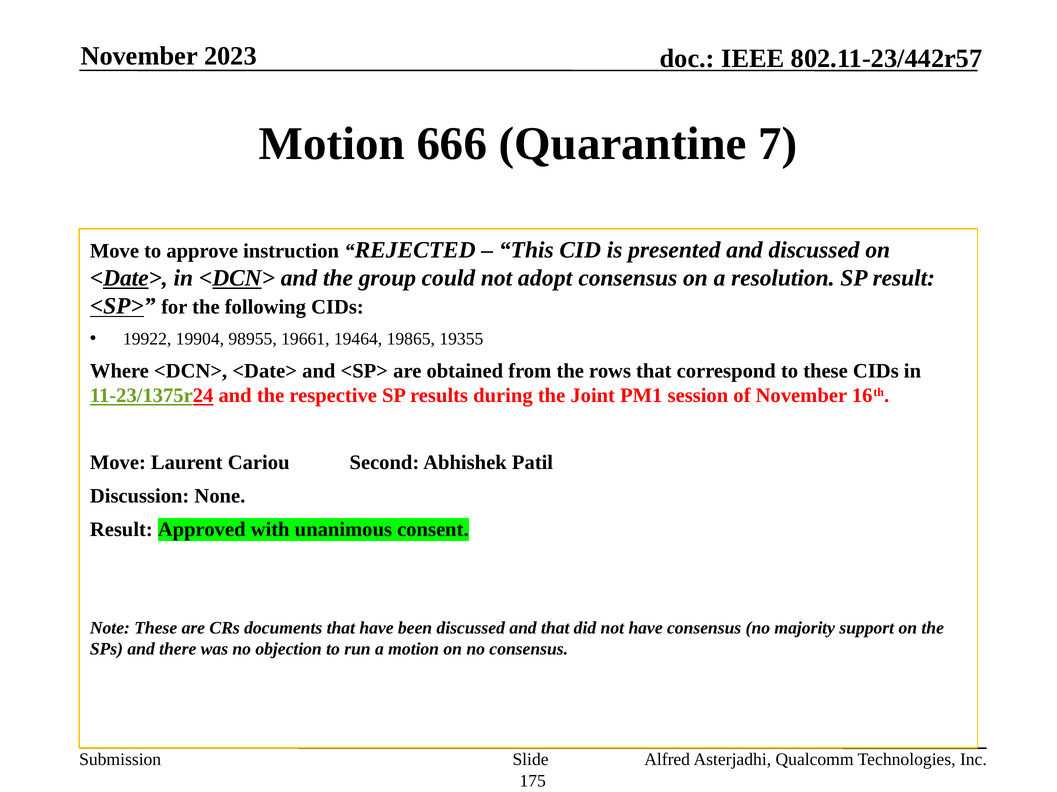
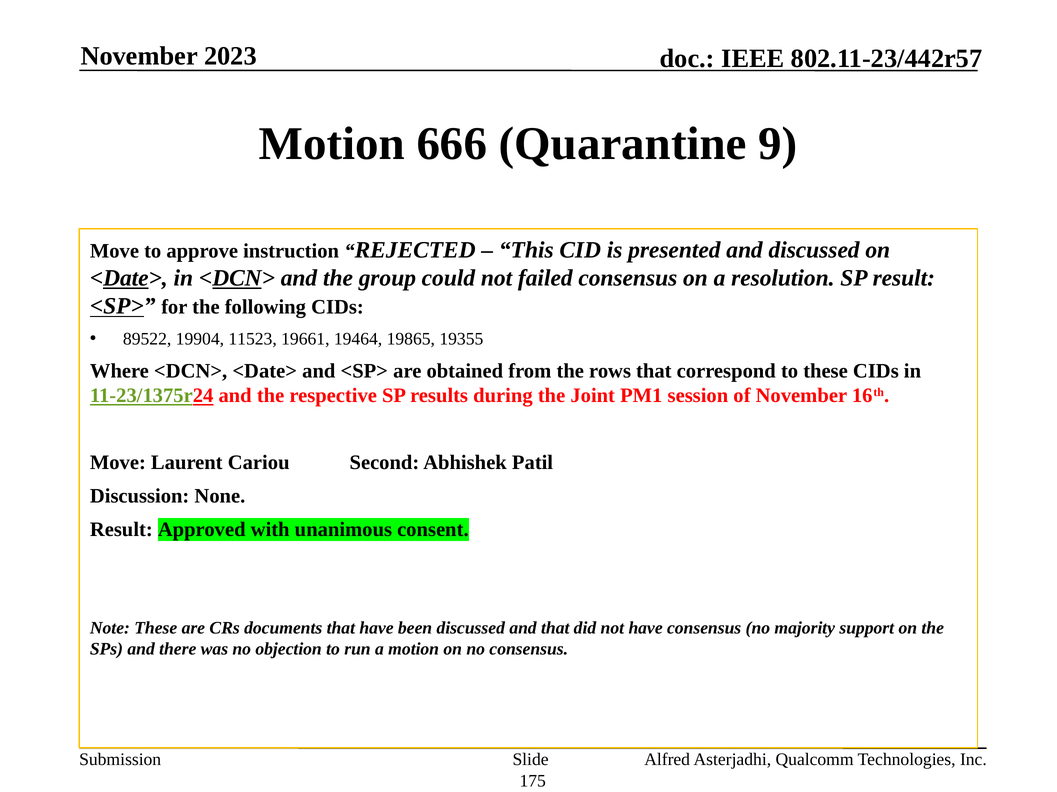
7: 7 -> 9
adopt: adopt -> failed
19922: 19922 -> 89522
98955: 98955 -> 11523
